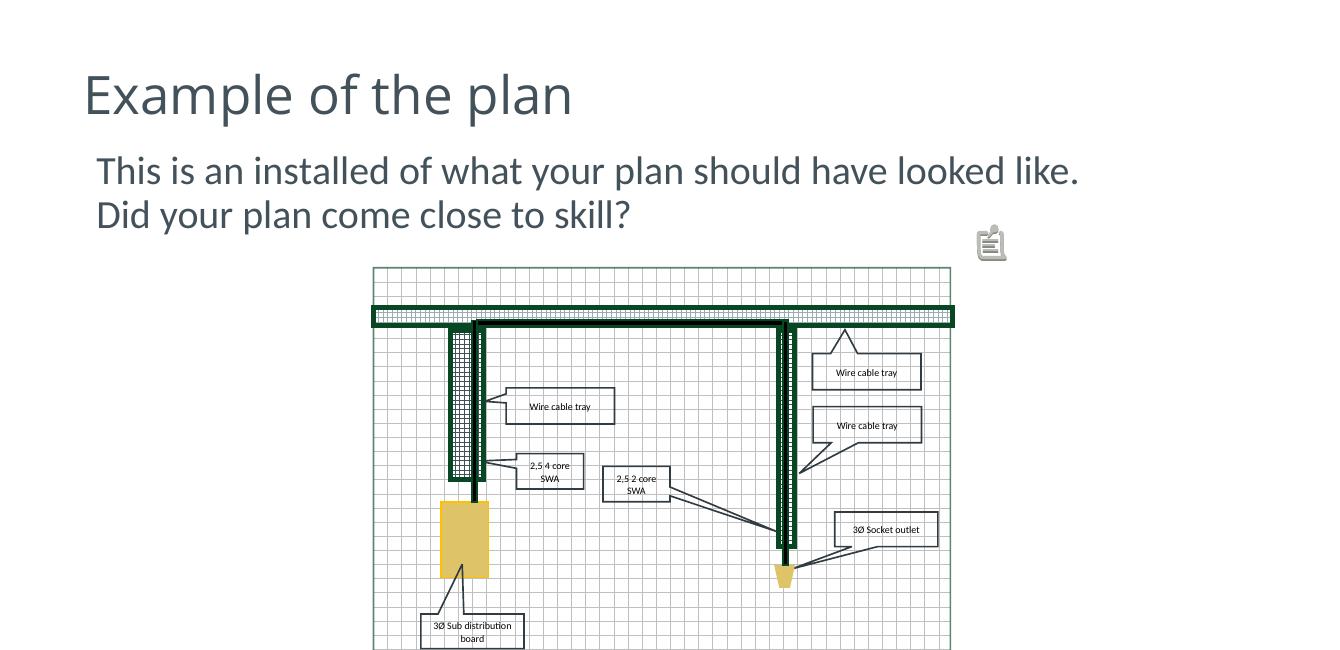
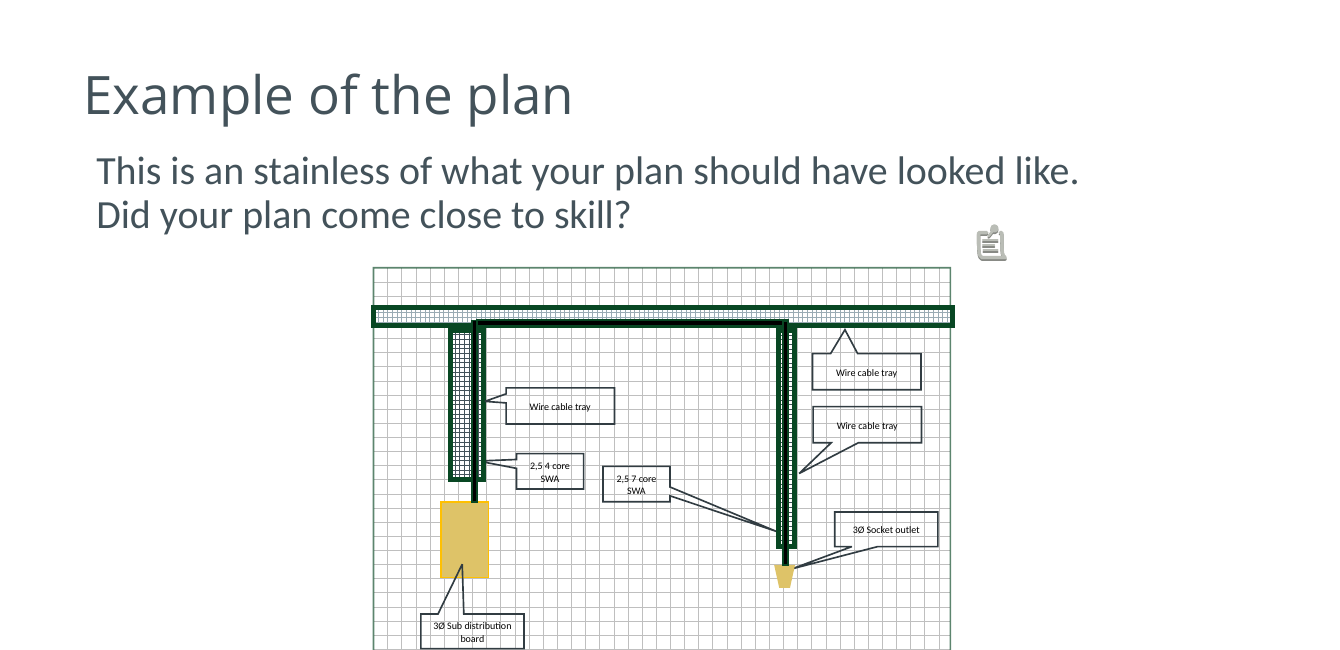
installed: installed -> stainless
2: 2 -> 7
